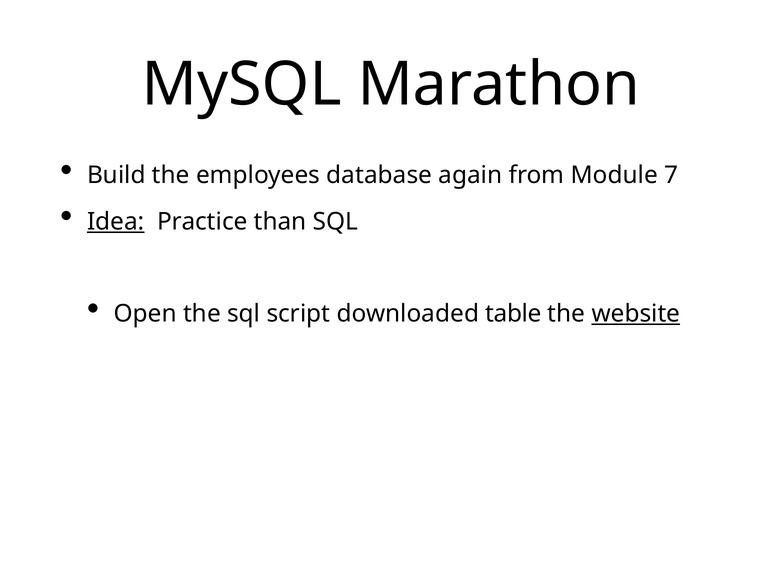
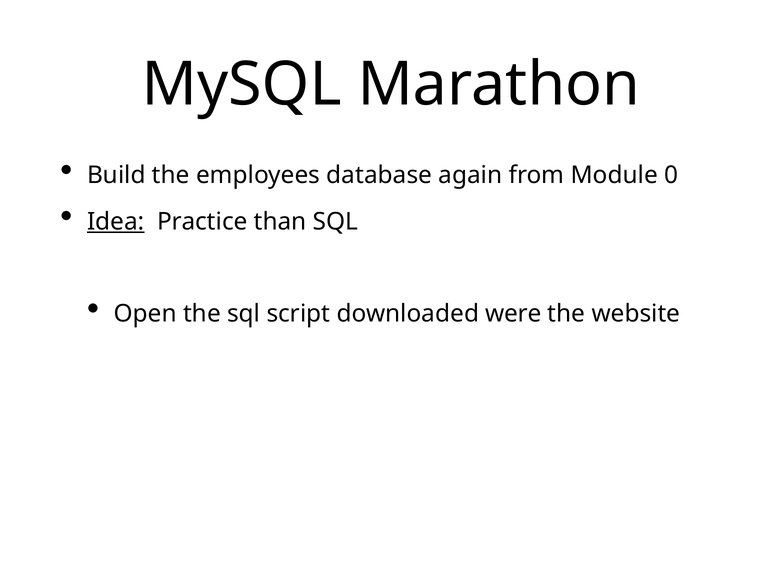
7: 7 -> 0
table: table -> were
website underline: present -> none
